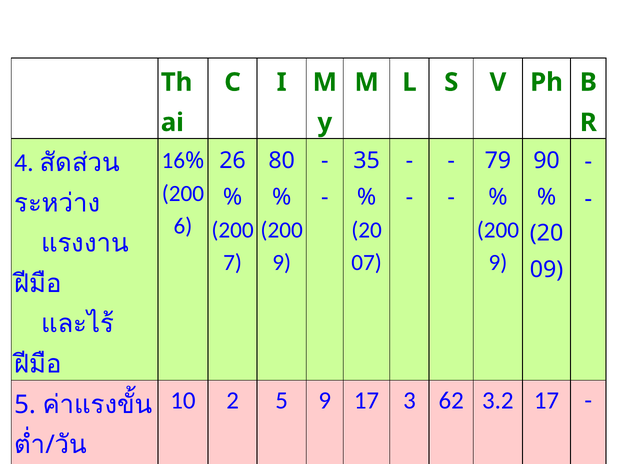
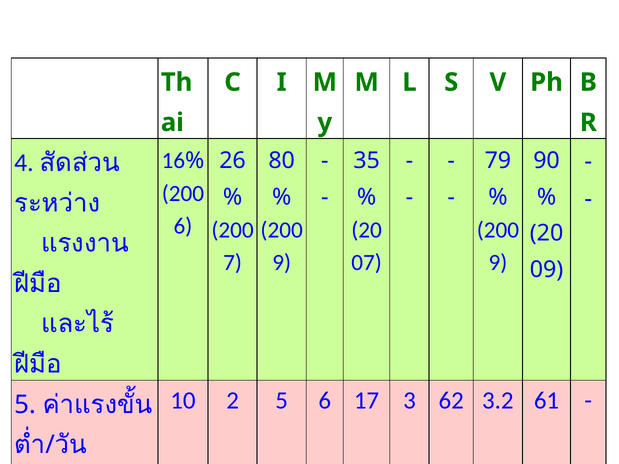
5 9: 9 -> 6
3.2 17: 17 -> 61
